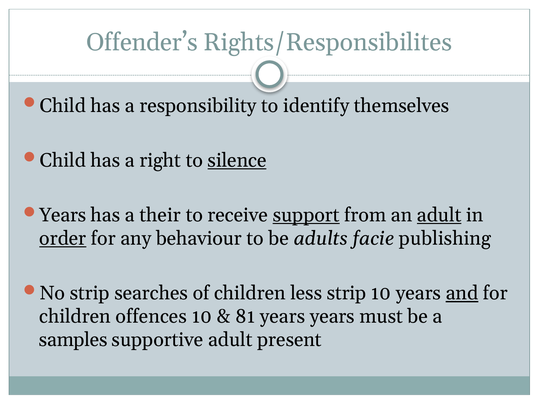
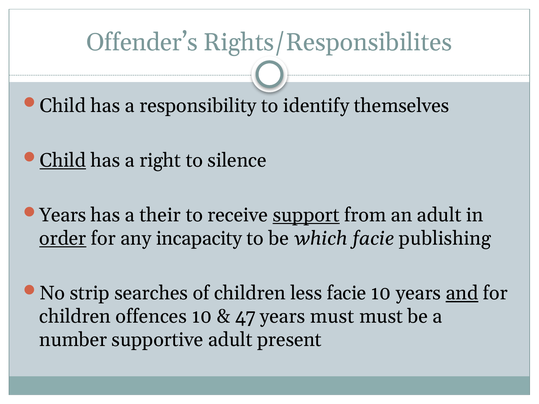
Child at (63, 160) underline: none -> present
silence underline: present -> none
adult at (439, 215) underline: present -> none
behaviour: behaviour -> incapacity
adults: adults -> which
less strip: strip -> facie
81: 81 -> 47
years years: years -> must
samples: samples -> number
